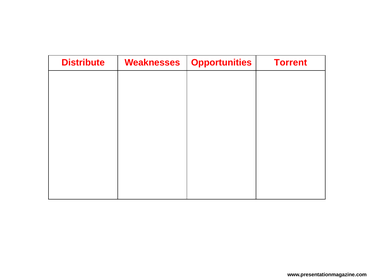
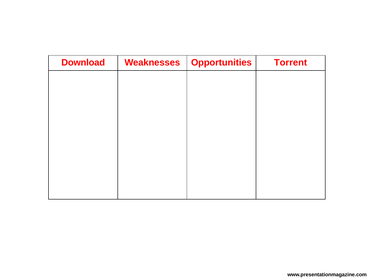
Distribute: Distribute -> Download
